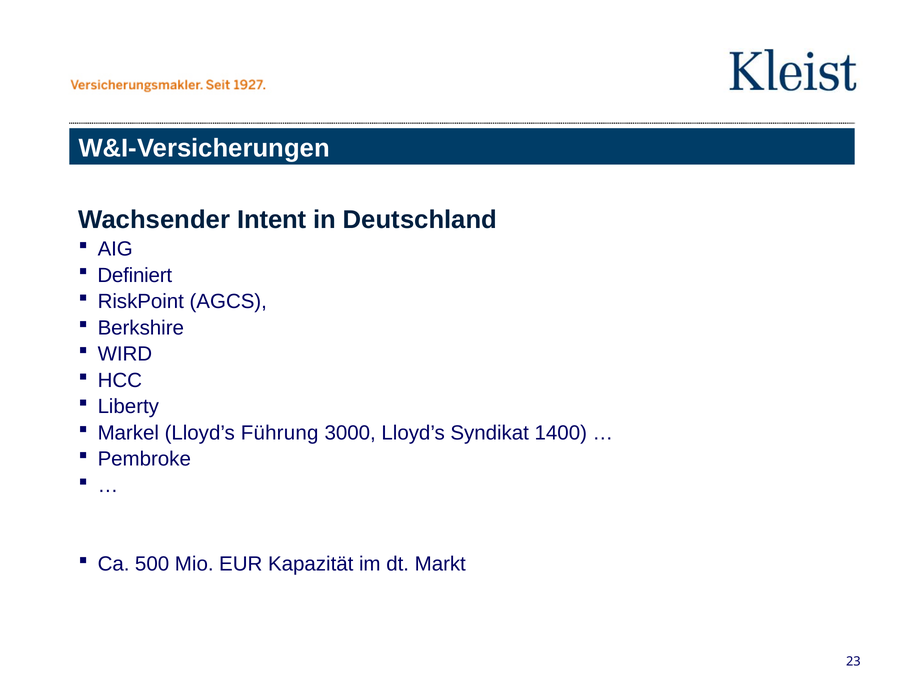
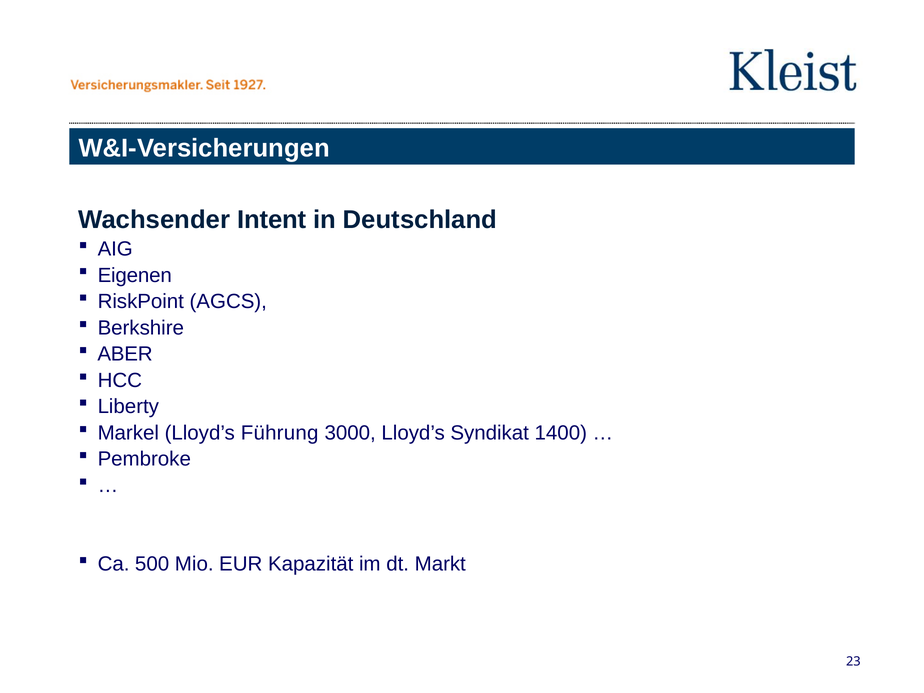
Definiert: Definiert -> Eigenen
WIRD: WIRD -> ABER
